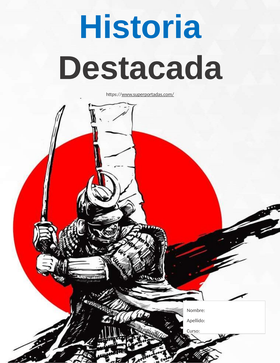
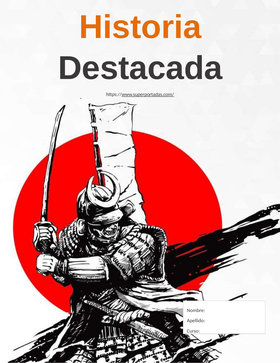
Historia colour: blue -> orange
